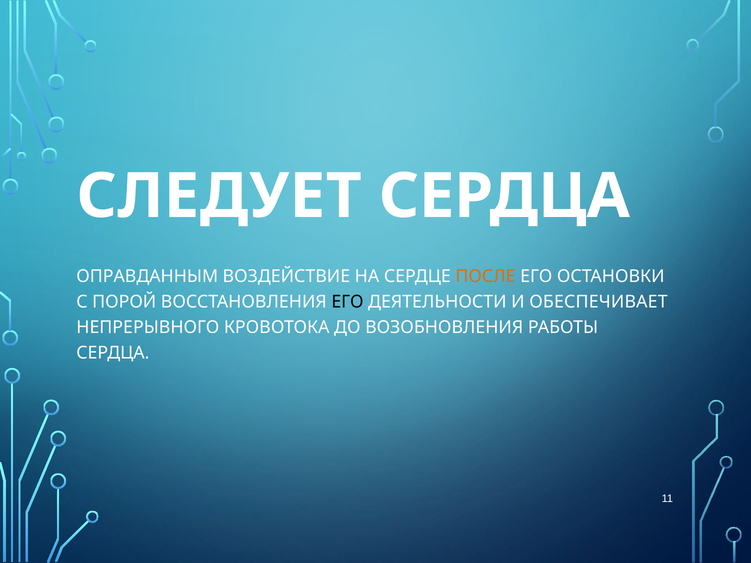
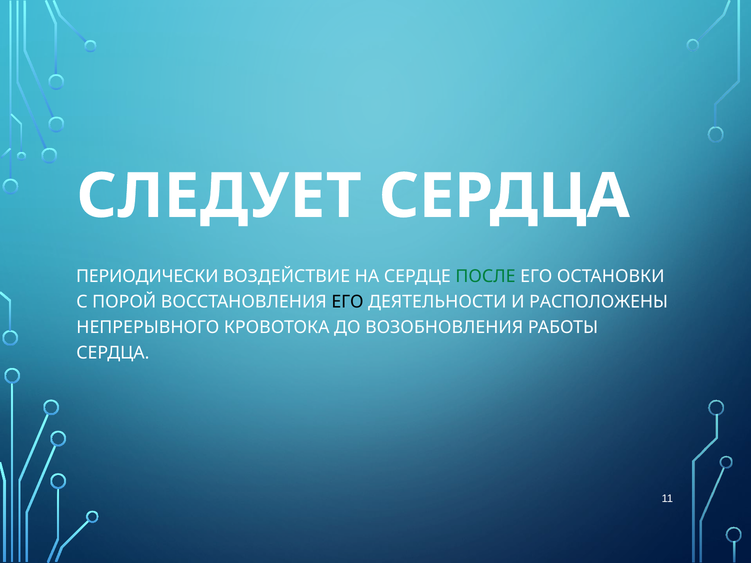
ОПРАВДАННЫМ: ОПРАВДАННЫМ -> ПЕРИОДИЧЕСКИ
ПОСЛЕ colour: orange -> green
ОБЕСПЕЧИВАЕТ: ОБЕСПЕЧИВАЕТ -> РАСПОЛОЖЕНЫ
